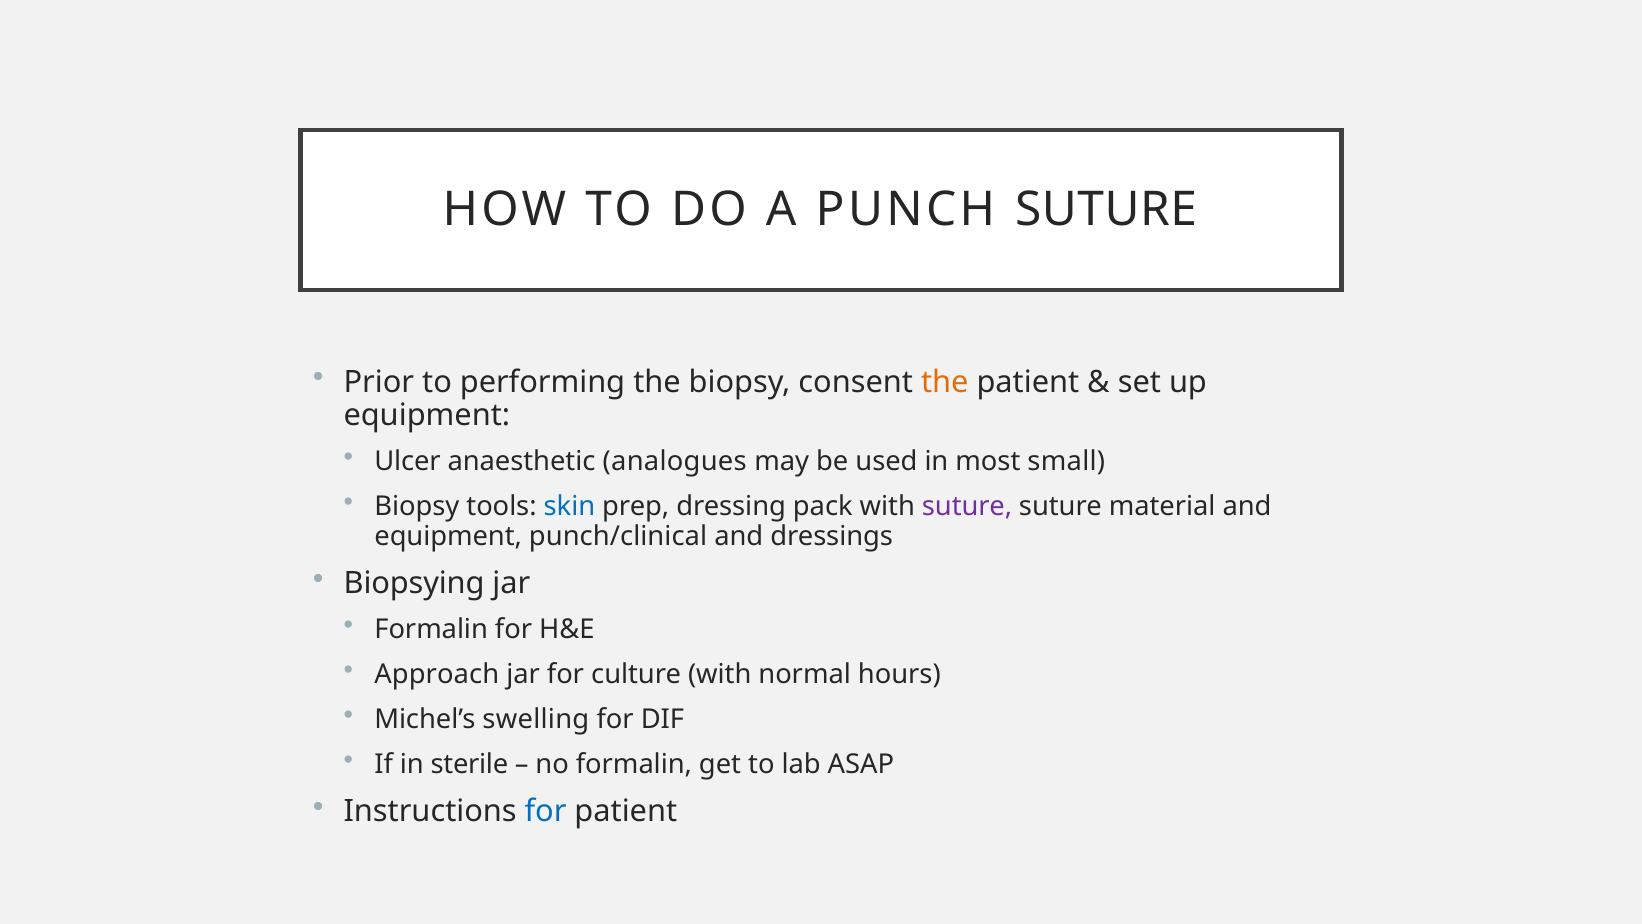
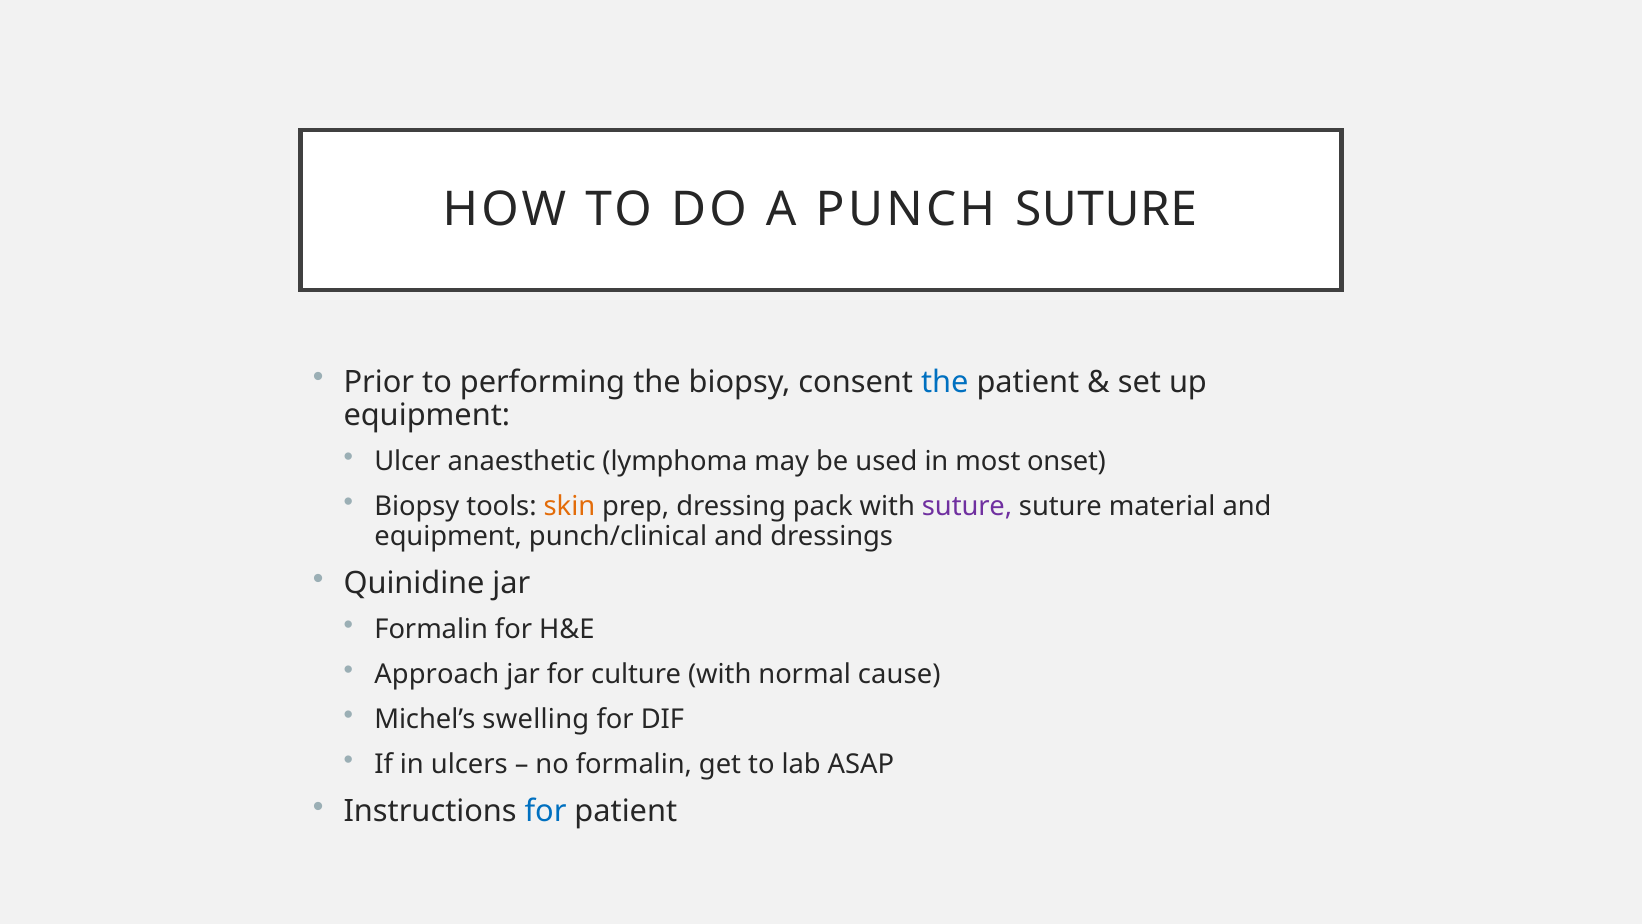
the at (945, 382) colour: orange -> blue
analogues: analogues -> lymphoma
small: small -> onset
skin colour: blue -> orange
Biopsying: Biopsying -> Quinidine
hours: hours -> cause
sterile: sterile -> ulcers
